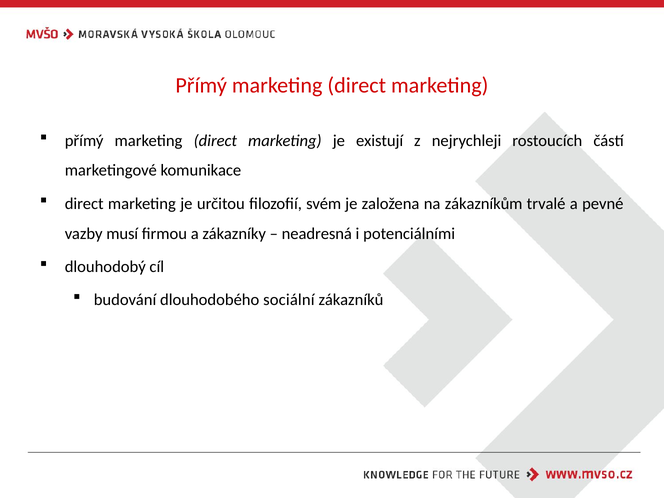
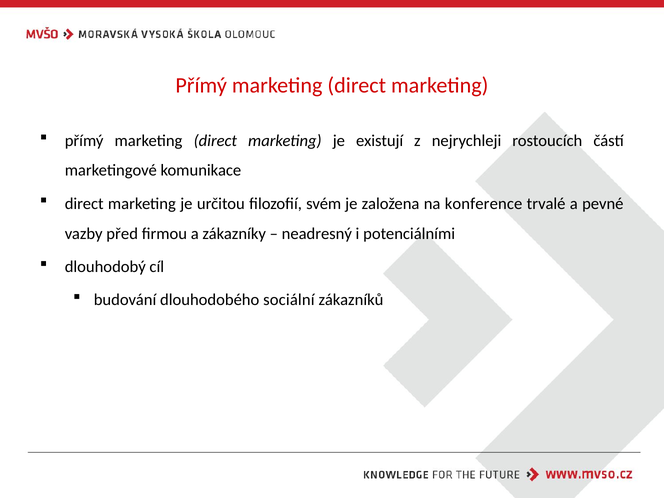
zákazníkům: zákazníkům -> konference
musí: musí -> před
neadresná: neadresná -> neadresný
